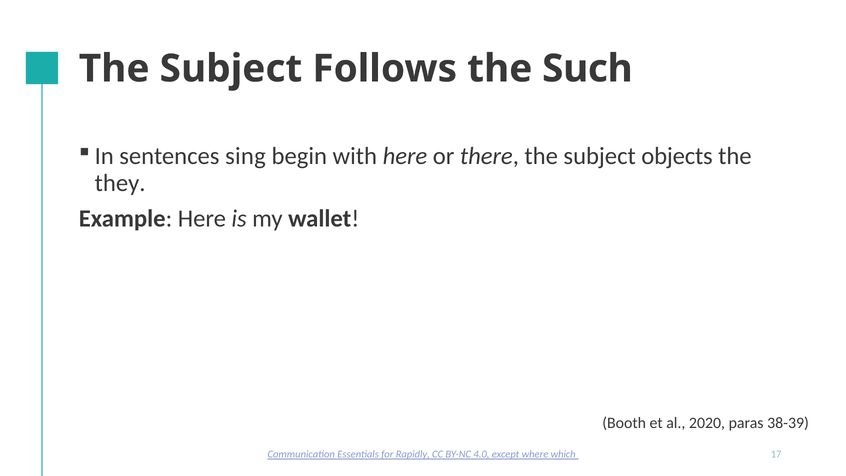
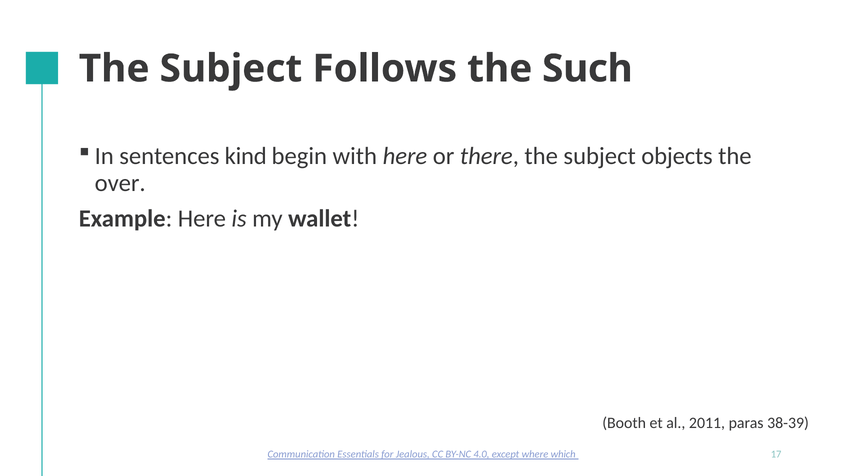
sing: sing -> kind
they: they -> over
2020: 2020 -> 2011
Rapidly: Rapidly -> Jealous
